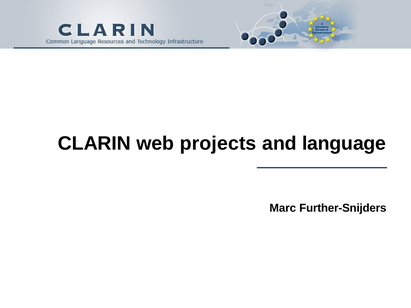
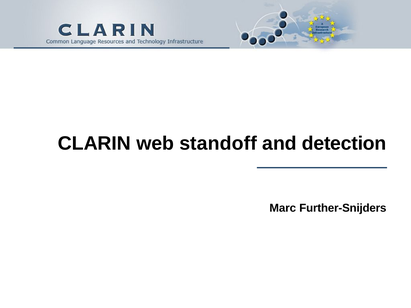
projects: projects -> standoff
language: language -> detection
